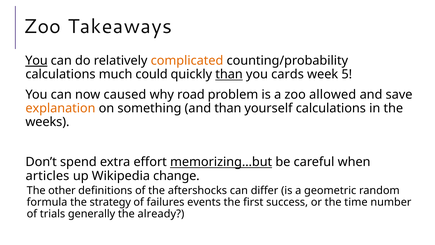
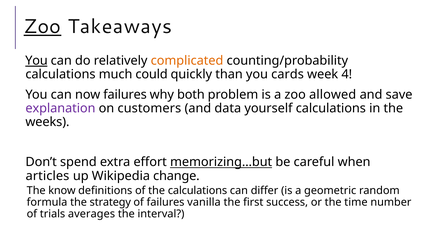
Zoo at (43, 27) underline: none -> present
than at (229, 74) underline: present -> none
5: 5 -> 4
now caused: caused -> failures
road: road -> both
explanation colour: orange -> purple
something: something -> customers
and than: than -> data
other: other -> know
the aftershocks: aftershocks -> calculations
events: events -> vanilla
generally: generally -> averages
already: already -> interval
